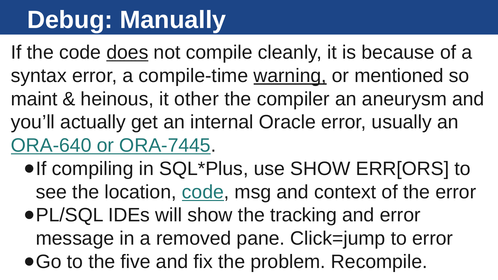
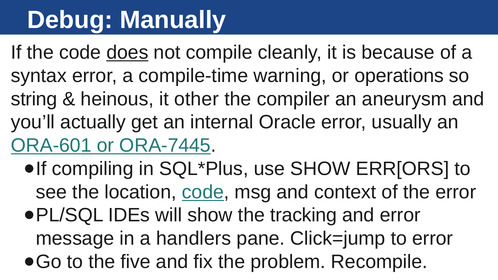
warning underline: present -> none
mentioned: mentioned -> operations
maint: maint -> string
ORA-640: ORA-640 -> ORA-601
removed: removed -> handlers
